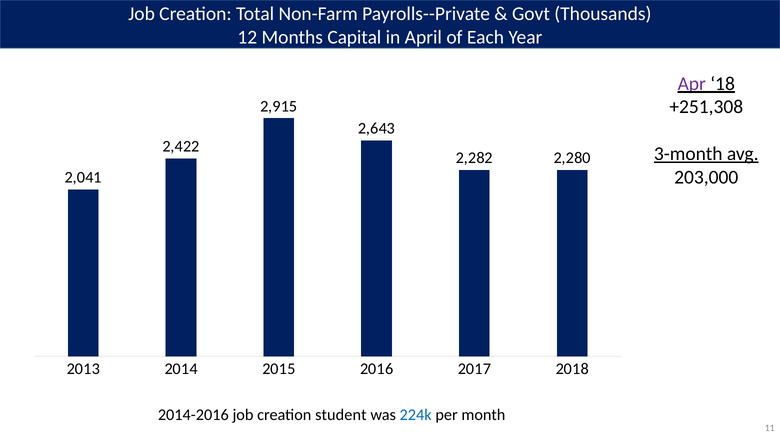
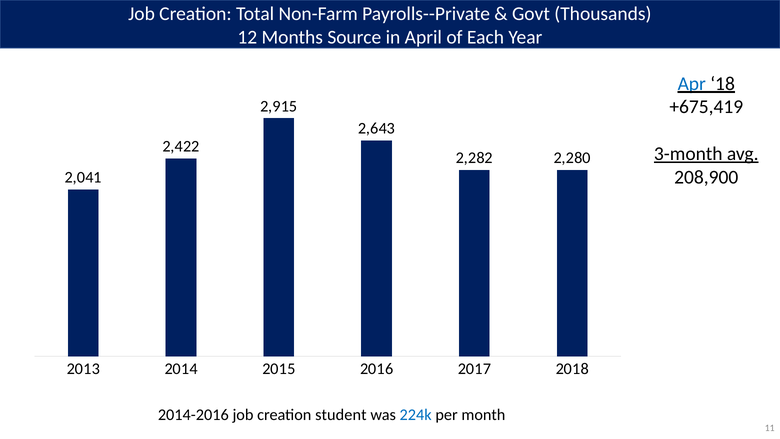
Capital: Capital -> Source
Apr colour: purple -> blue
+251,308: +251,308 -> +675,419
203,000: 203,000 -> 208,900
